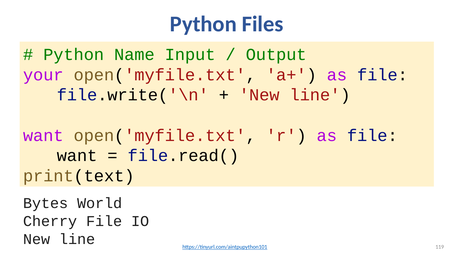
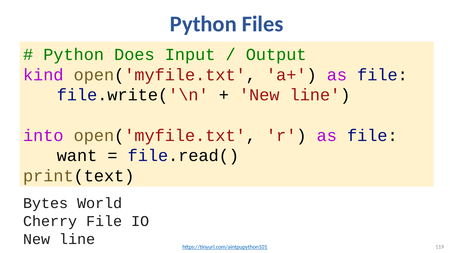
Name: Name -> Does
your: your -> kind
want at (43, 136): want -> into
